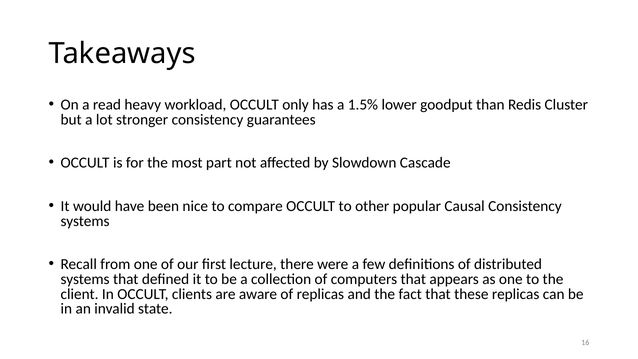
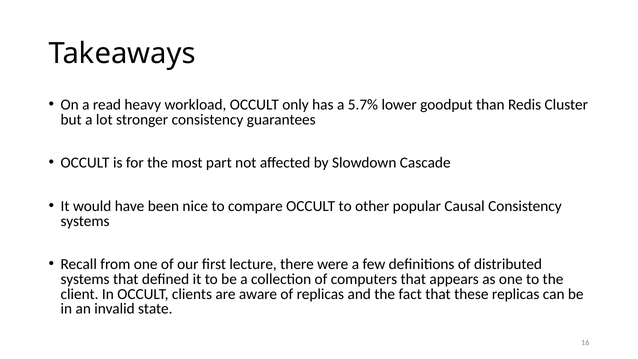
1.5%: 1.5% -> 5.7%
